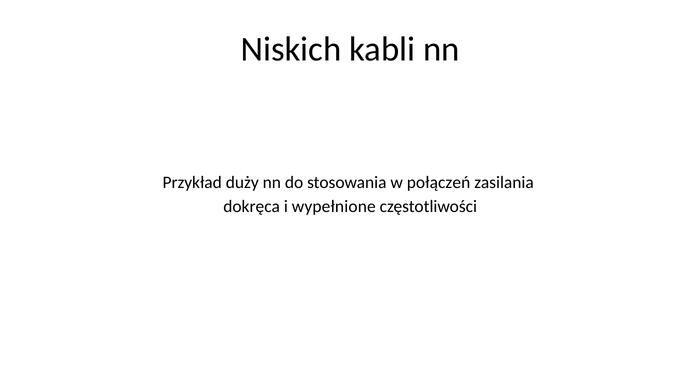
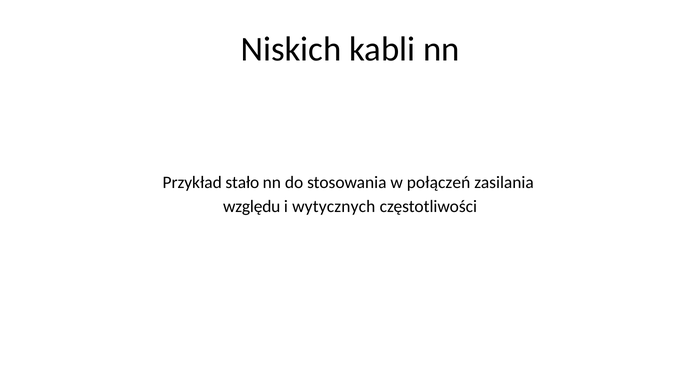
duży: duży -> stało
dokręca: dokręca -> względu
wypełnione: wypełnione -> wytycznych
